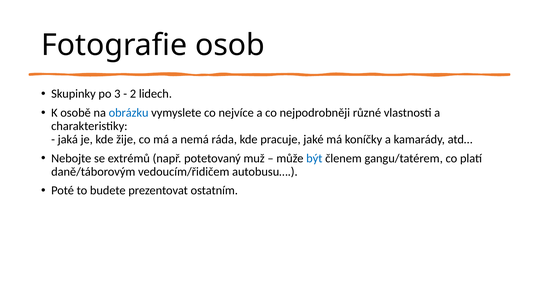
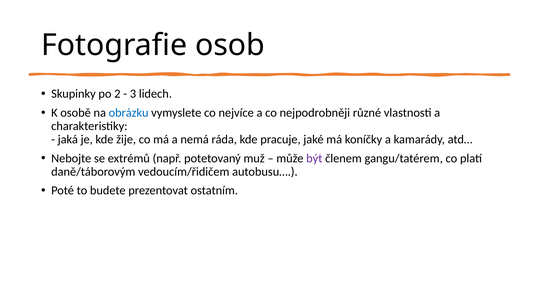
3: 3 -> 2
2: 2 -> 3
být colour: blue -> purple
